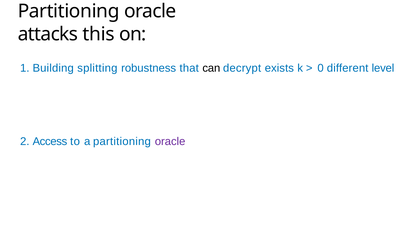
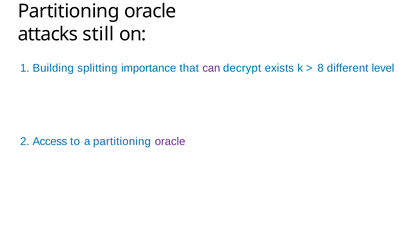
this: this -> still
robustness: robustness -> importance
can colour: black -> purple
0: 0 -> 8
